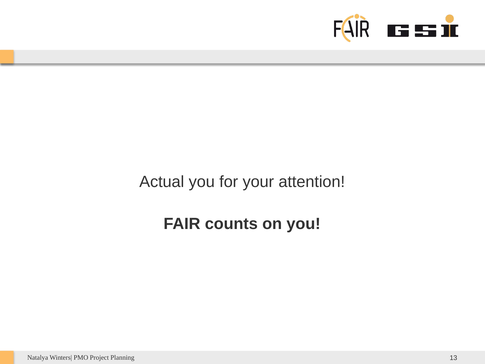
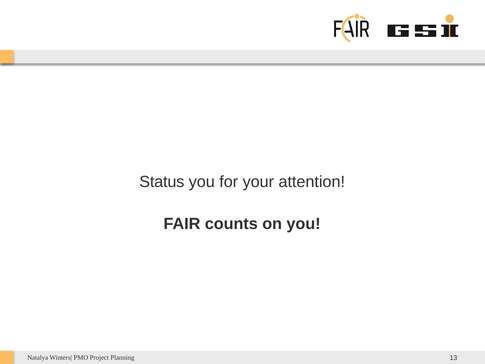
Actual: Actual -> Status
